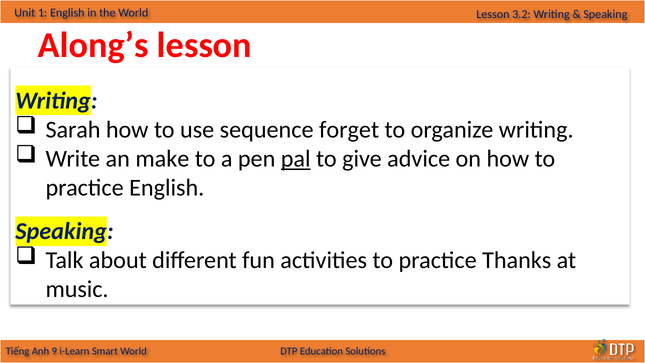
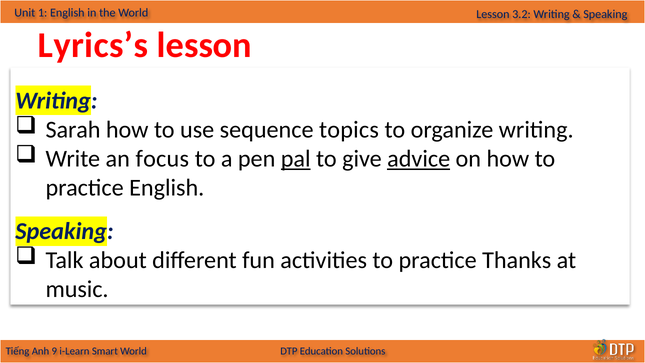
Along’s: Along’s -> Lyrics’s
forget: forget -> topics
make: make -> focus
advice underline: none -> present
